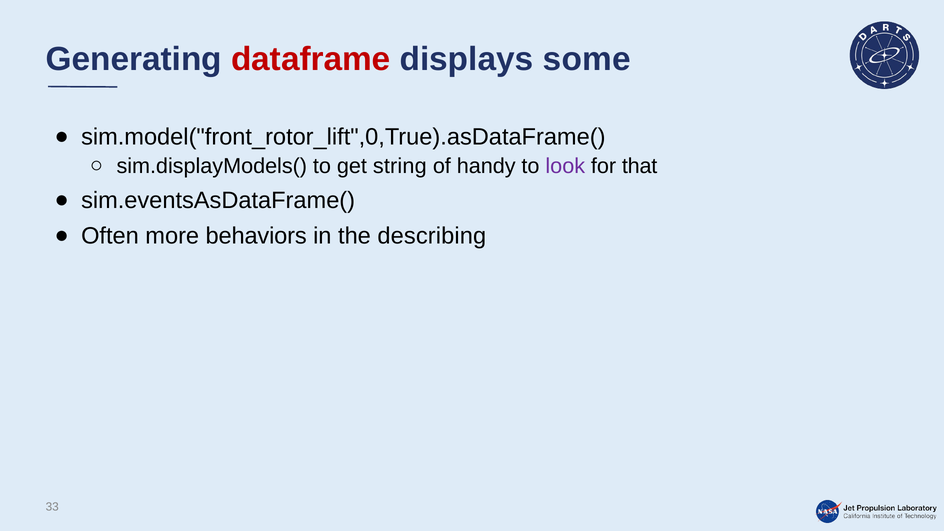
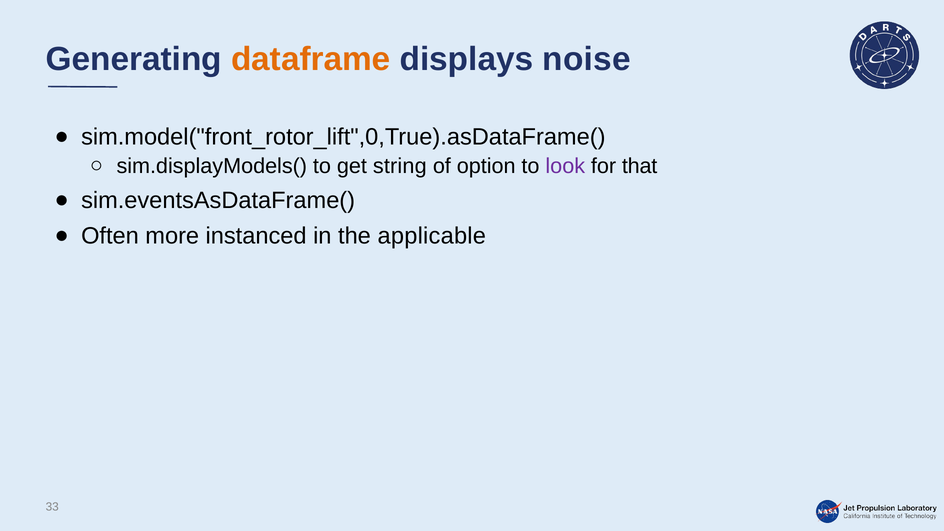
dataframe colour: red -> orange
some: some -> noise
handy: handy -> option
behaviors: behaviors -> instanced
describing: describing -> applicable
